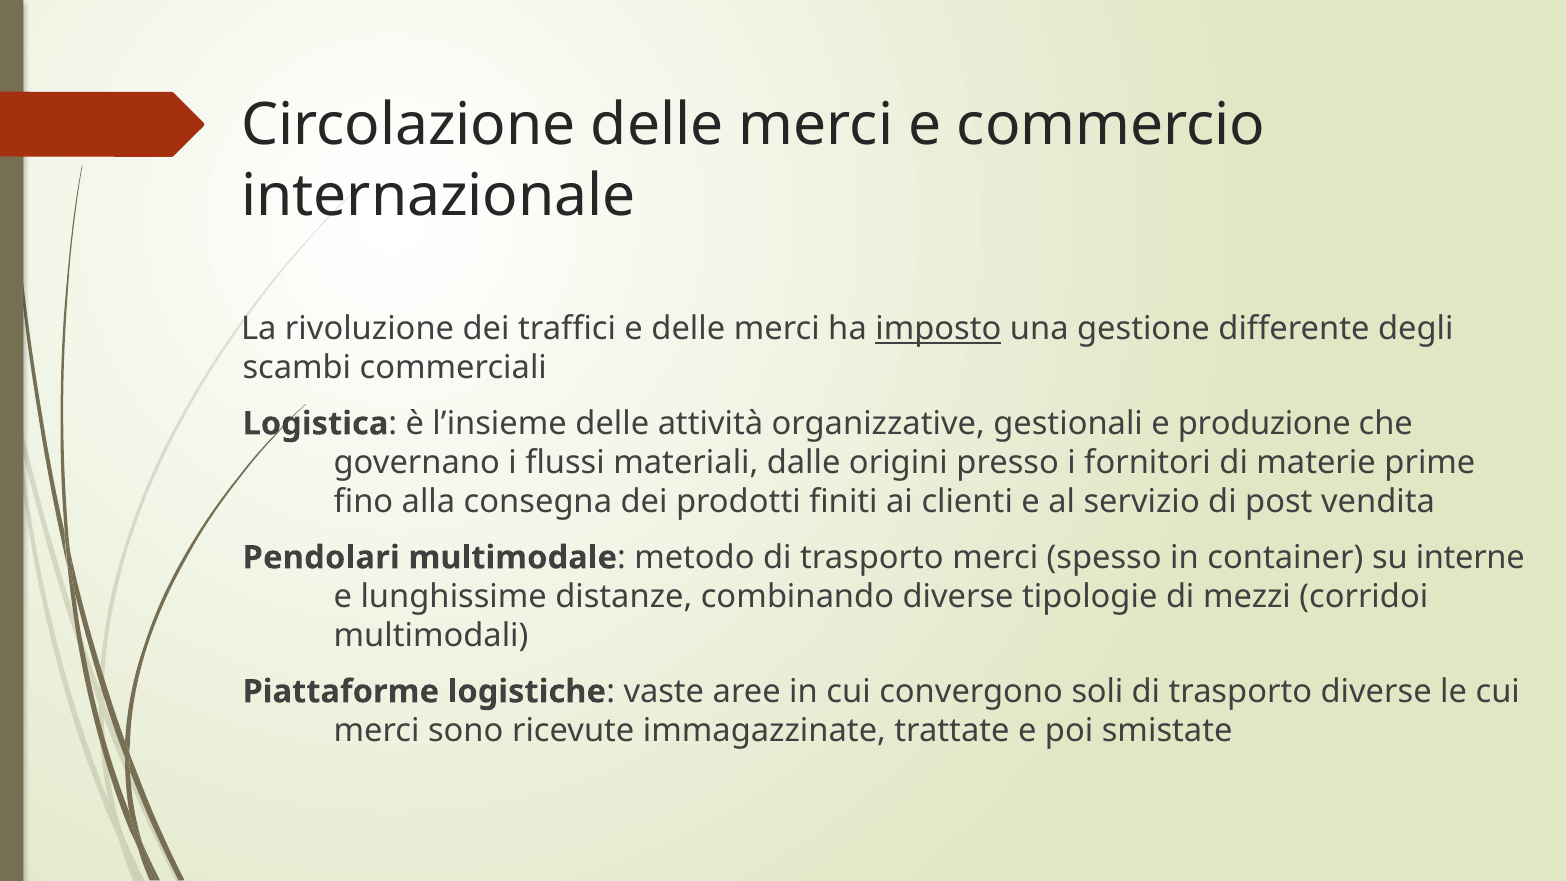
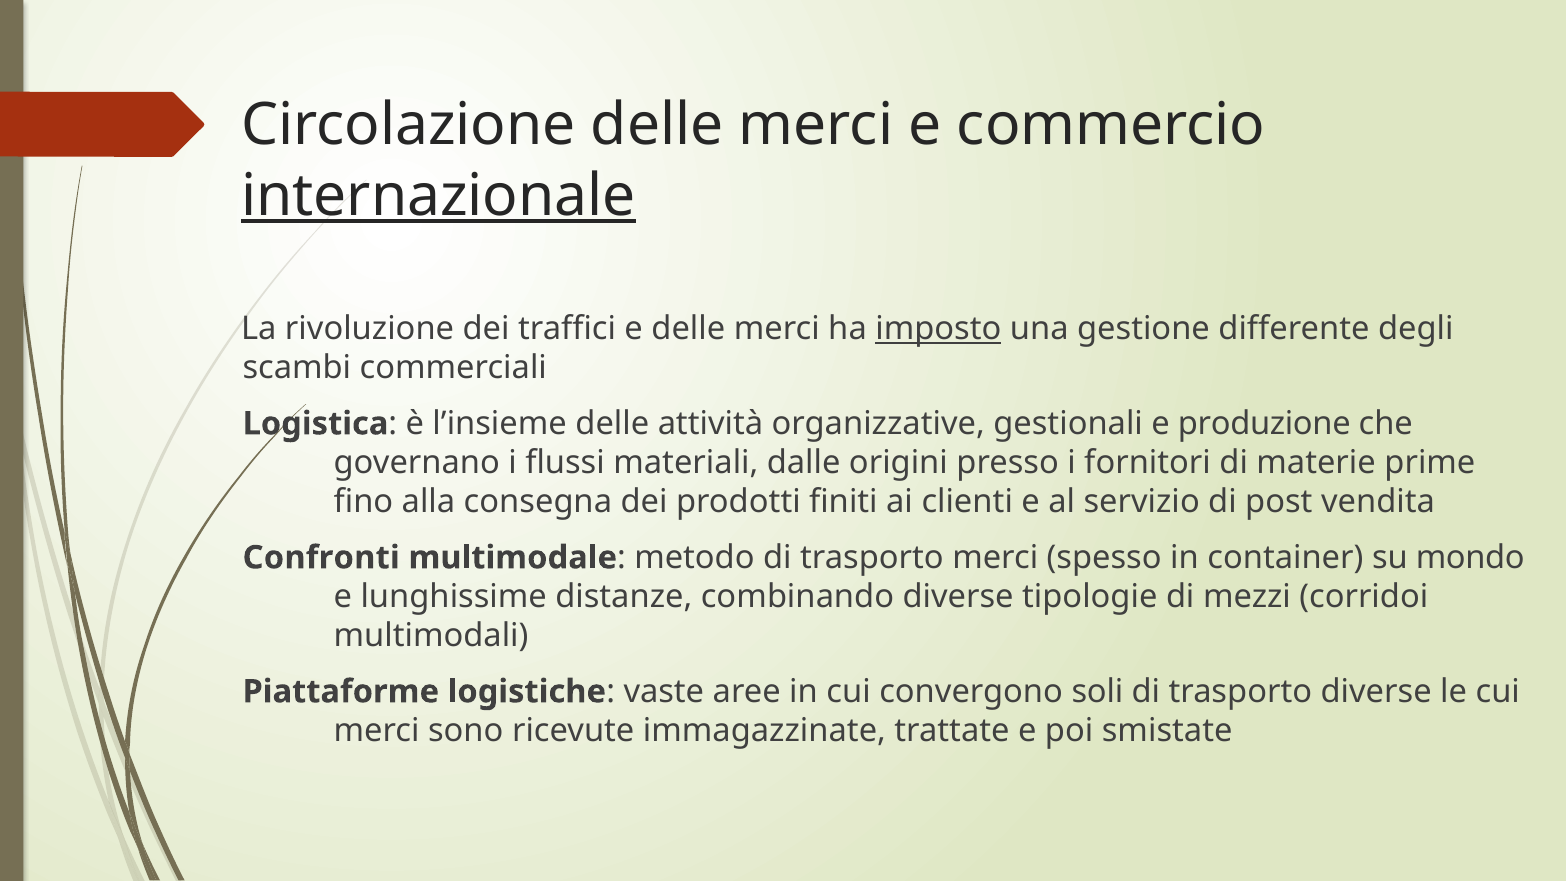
internazionale underline: none -> present
Pendolari: Pendolari -> Confronti
interne: interne -> mondo
